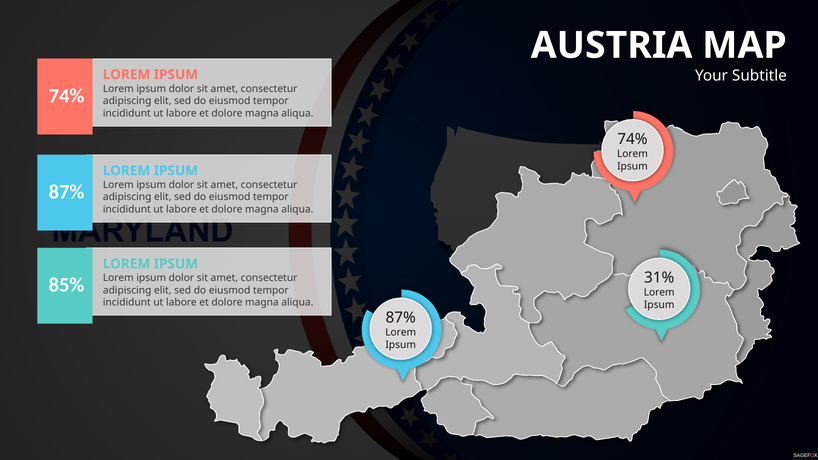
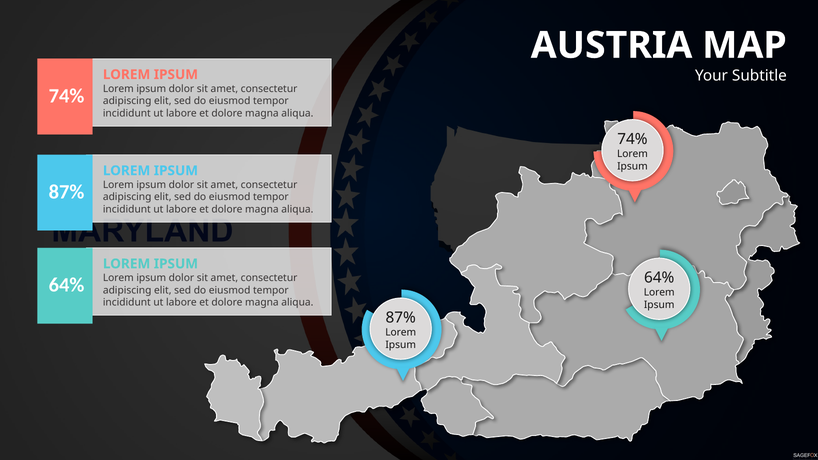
31% at (659, 278): 31% -> 64%
85% at (67, 285): 85% -> 64%
